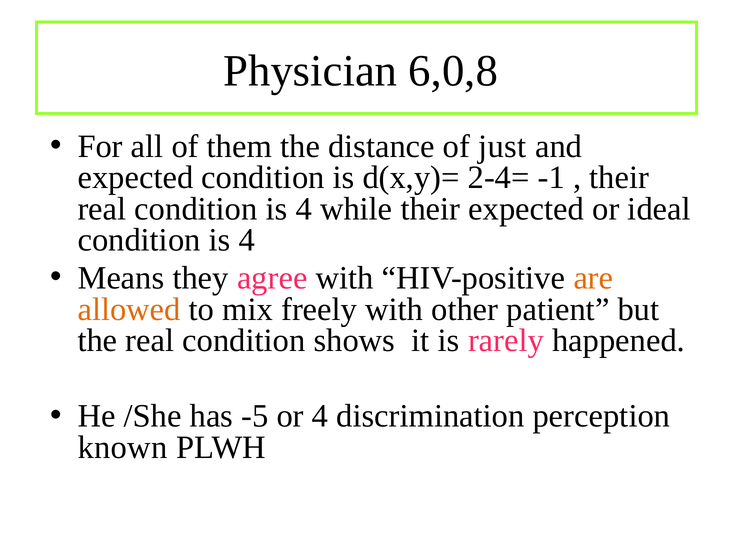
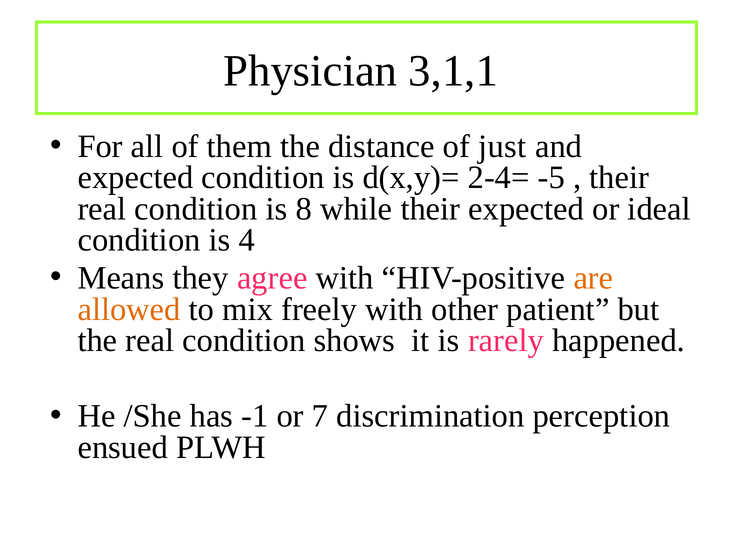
6,0,8: 6,0,8 -> 3,1,1
-1: -1 -> -5
real condition is 4: 4 -> 8
-5: -5 -> -1
or 4: 4 -> 7
known: known -> ensued
